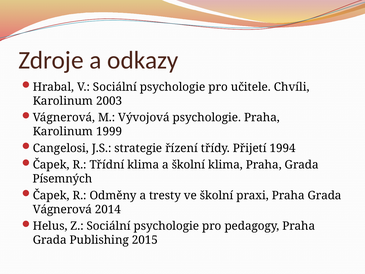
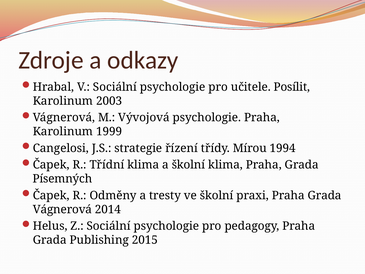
Chvíli: Chvíli -> Posílit
Přijetí: Přijetí -> Mírou
